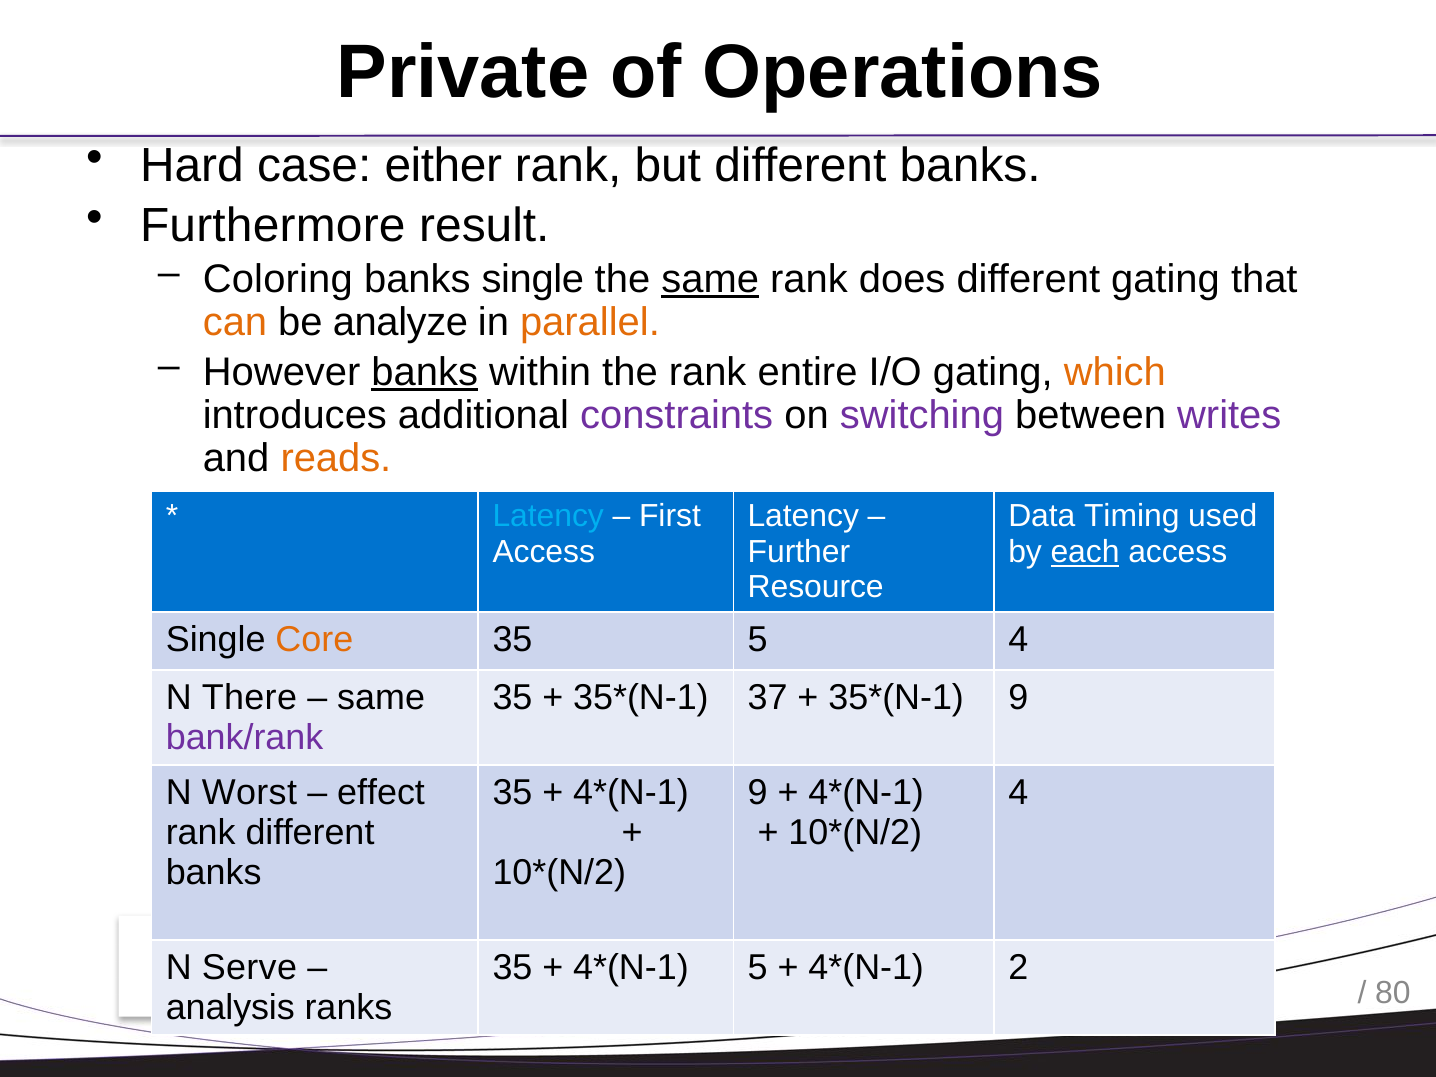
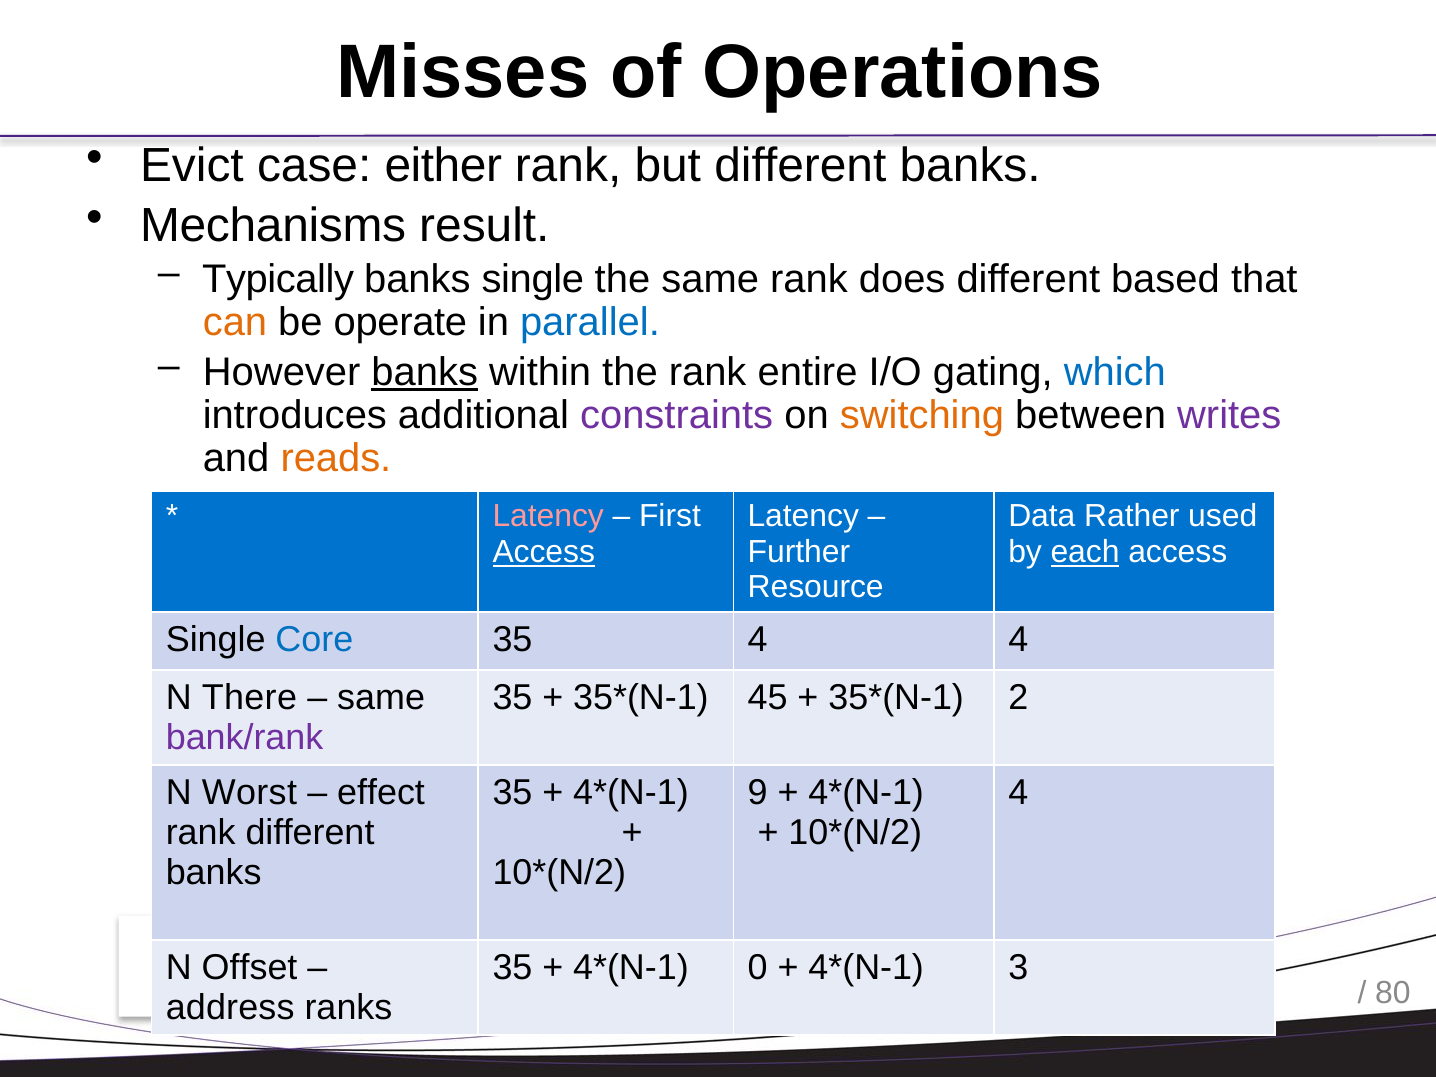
Private: Private -> Misses
Hard: Hard -> Evict
Furthermore: Furthermore -> Mechanisms
Coloring: Coloring -> Typically
same at (710, 279) underline: present -> none
different gating: gating -> based
analyze: analyze -> operate
parallel colour: orange -> blue
which colour: orange -> blue
switching colour: purple -> orange
Latency at (548, 516) colour: light blue -> pink
Timing: Timing -> Rather
Access at (544, 552) underline: none -> present
Core colour: orange -> blue
35 5: 5 -> 4
37: 37 -> 45
9 at (1018, 698): 9 -> 2
Serve: Serve -> Offset
5 at (758, 968): 5 -> 0
2: 2 -> 3
analysis: analysis -> address
